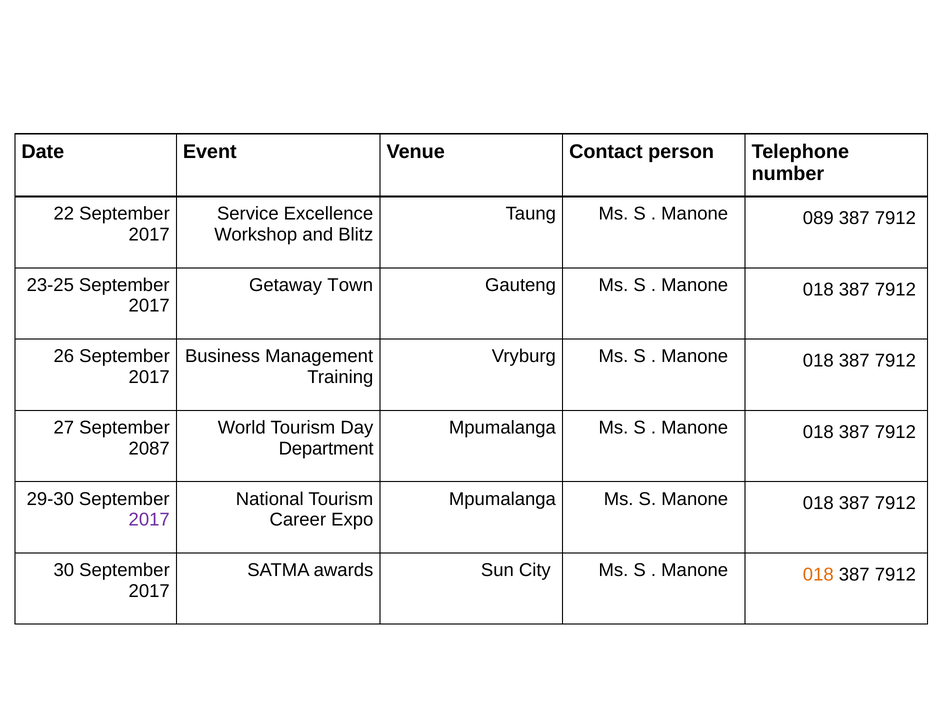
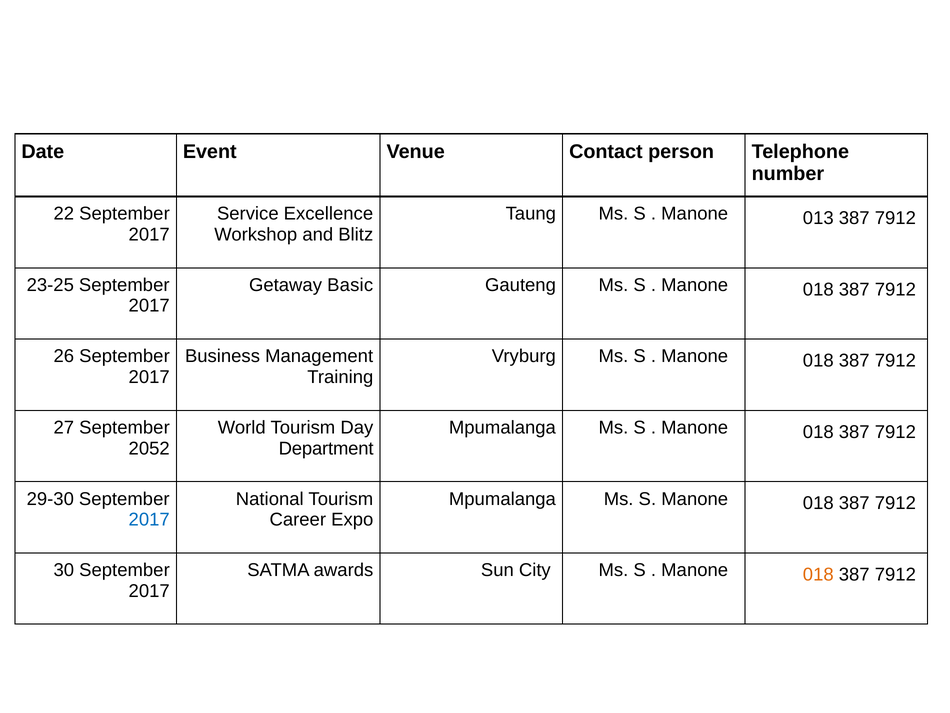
089: 089 -> 013
Town: Town -> Basic
2087: 2087 -> 2052
2017 at (149, 519) colour: purple -> blue
